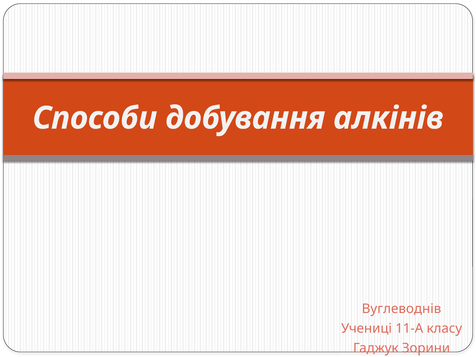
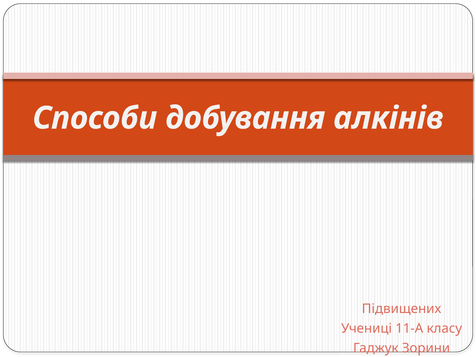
Вуглеводнів: Вуглеводнів -> Підвищених
